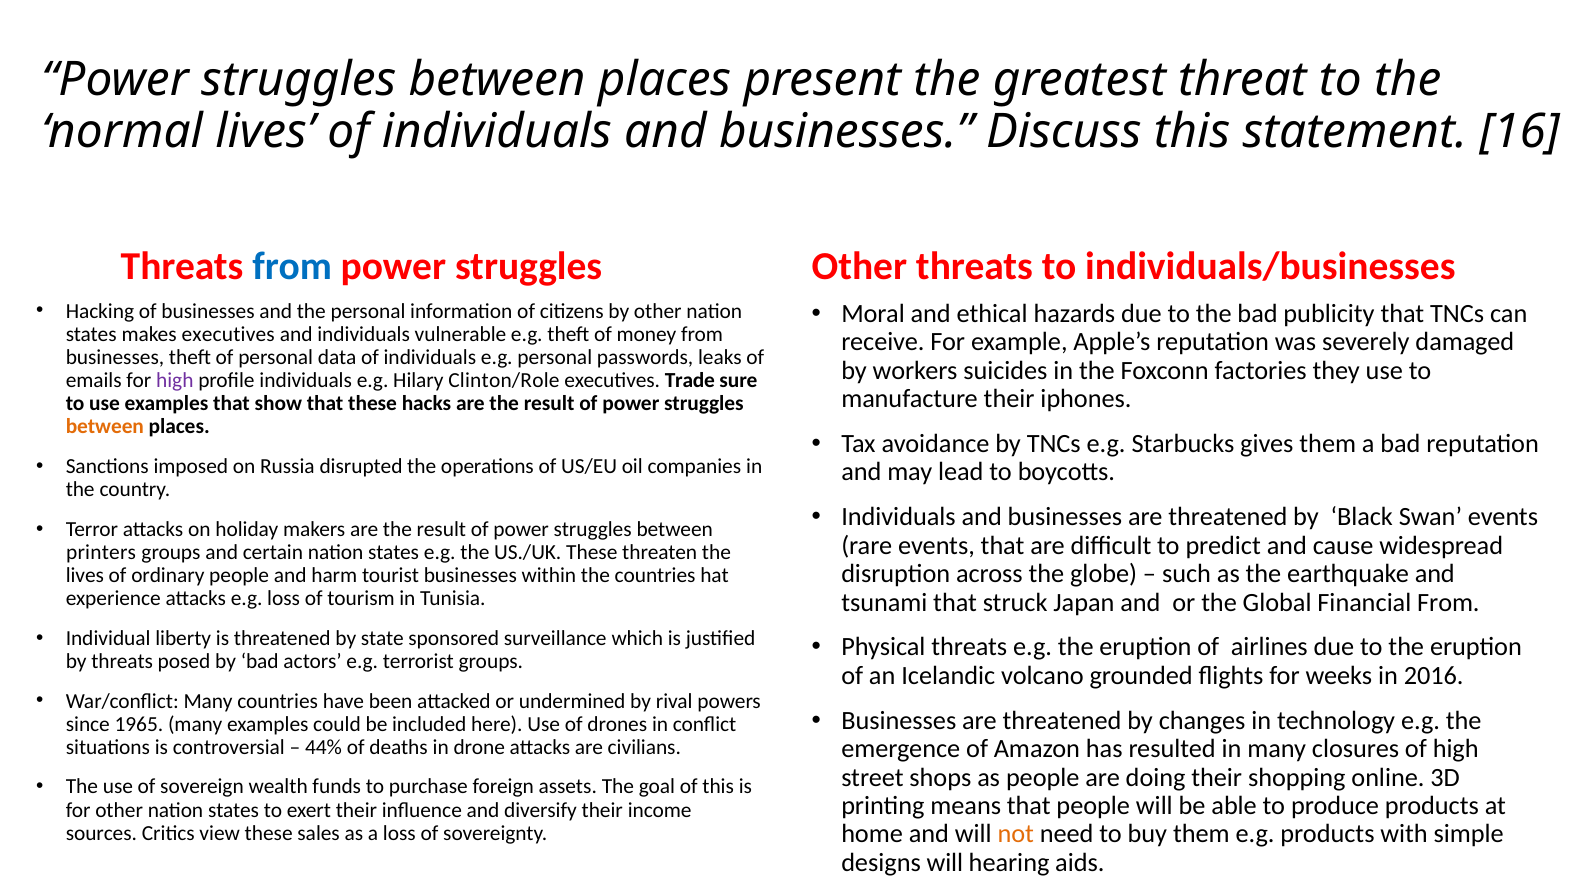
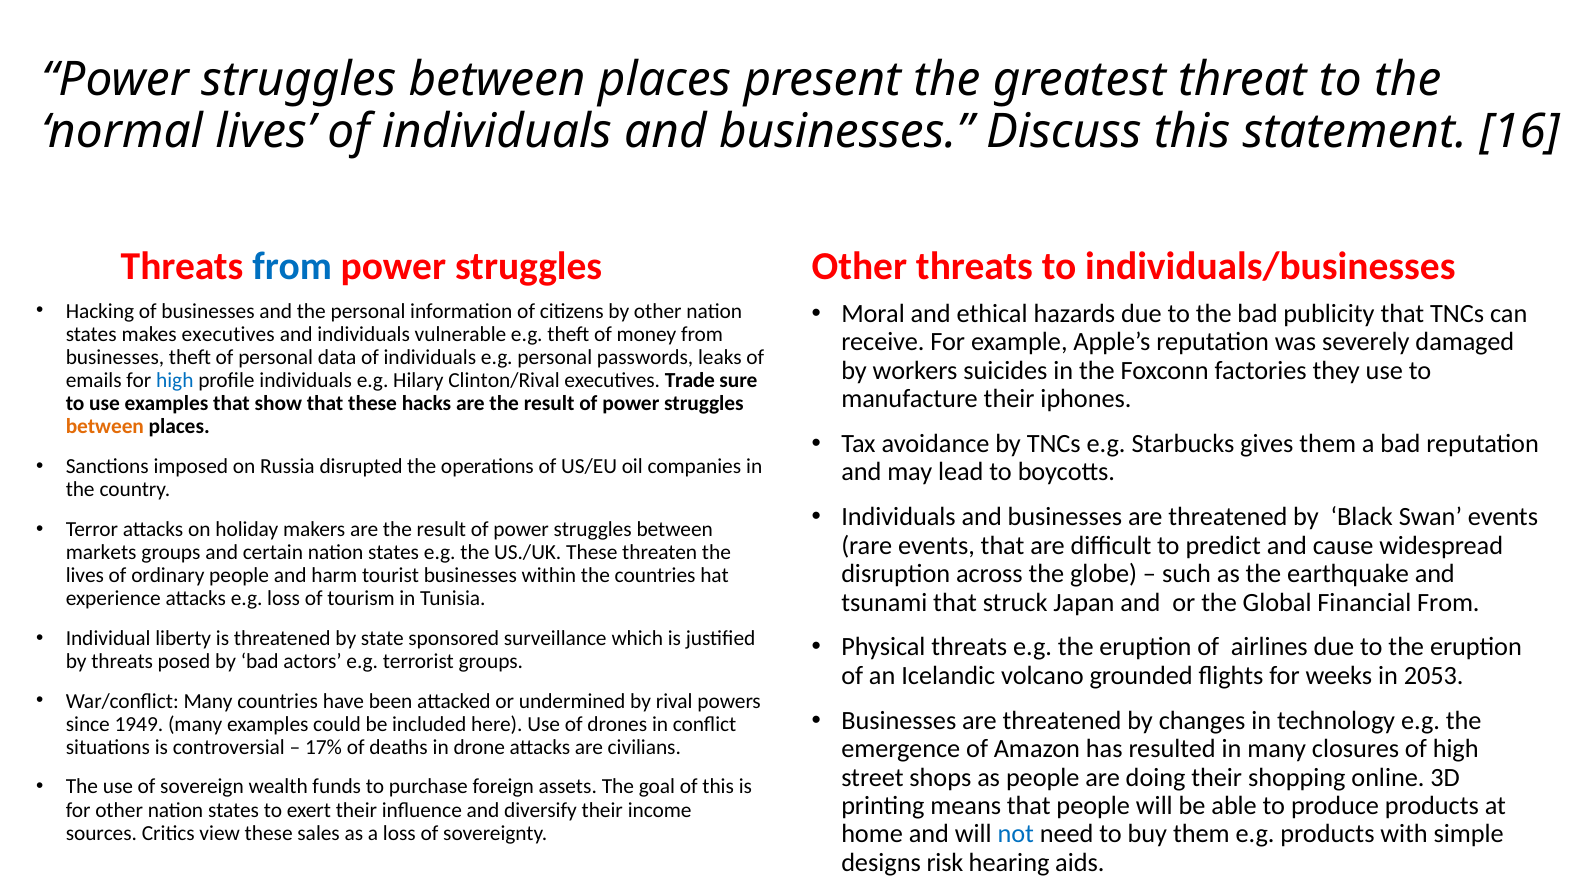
high at (175, 380) colour: purple -> blue
Clinton/Role: Clinton/Role -> Clinton/Rival
printers: printers -> markets
2016: 2016 -> 2053
1965: 1965 -> 1949
44%: 44% -> 17%
not colour: orange -> blue
designs will: will -> risk
